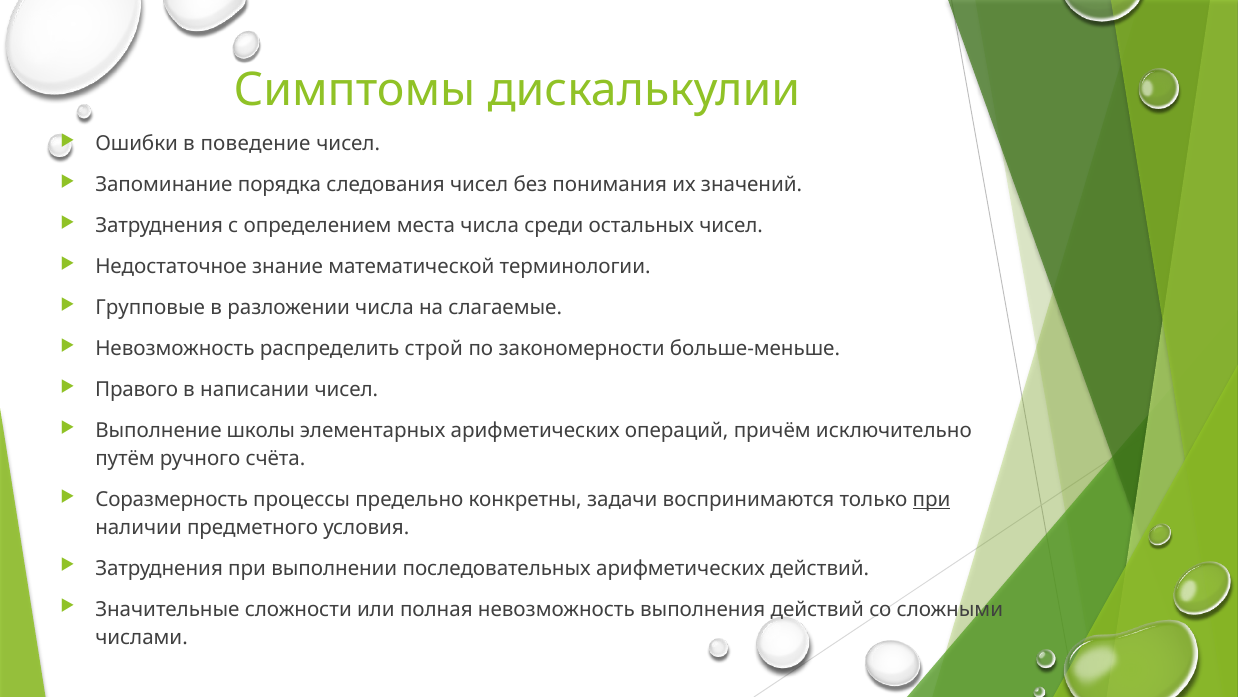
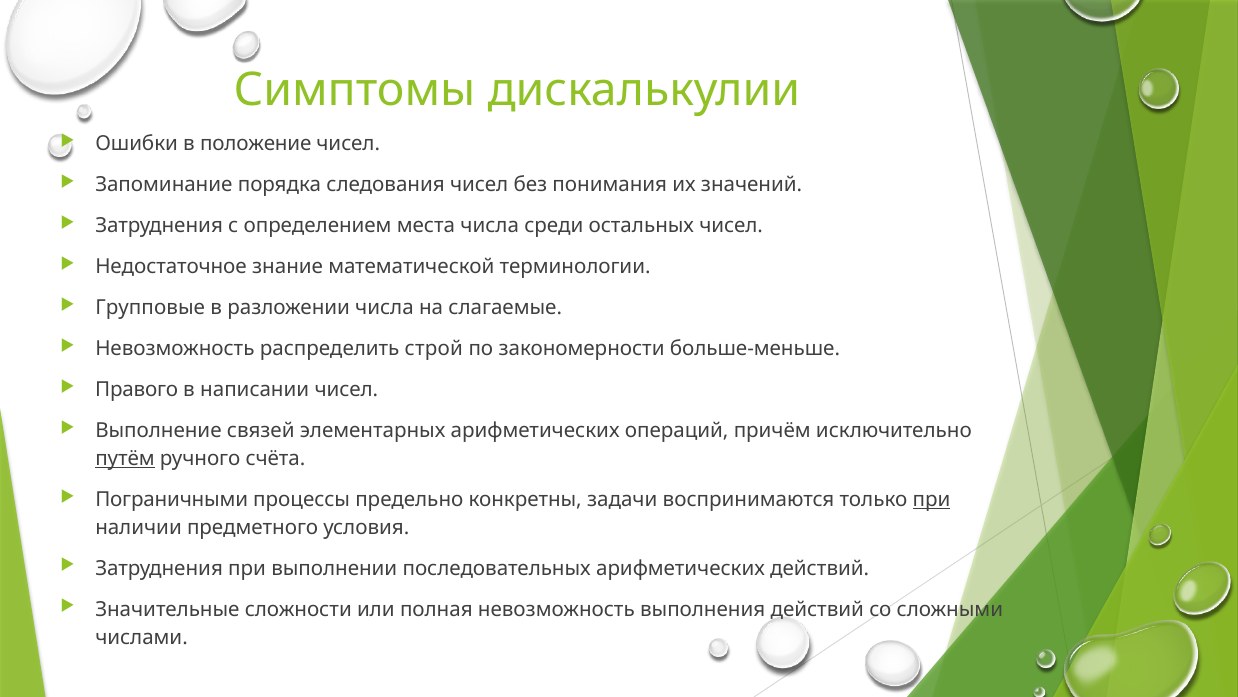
поведение: поведение -> положение
школы: школы -> связей
путём underline: none -> present
Соразмерность: Соразмерность -> Пограничными
